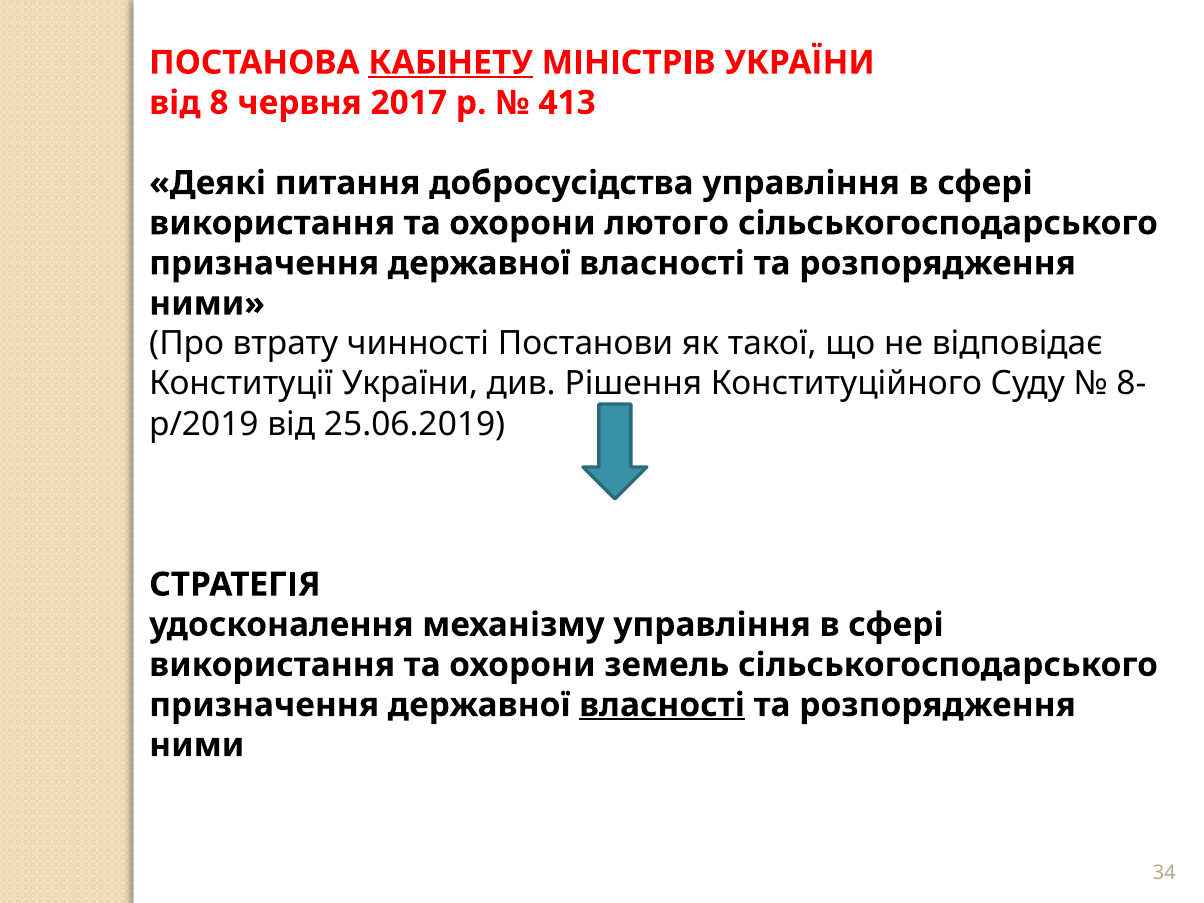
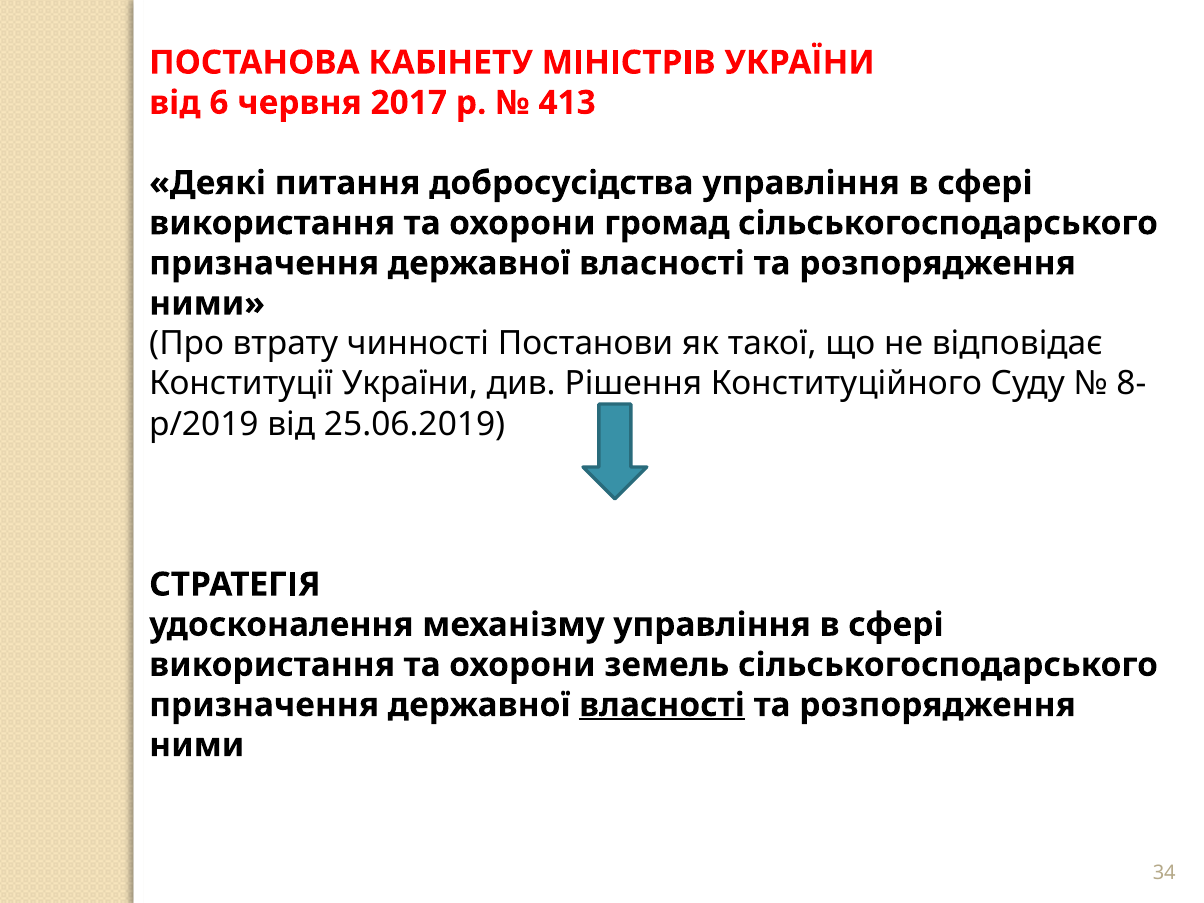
КАБІНЕТУ underline: present -> none
8: 8 -> 6
лютого: лютого -> громад
